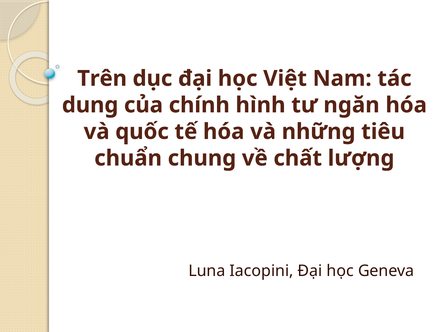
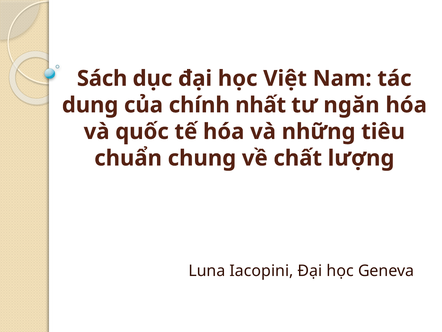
Trên: Trên -> Sách
hình: hình -> nhất
